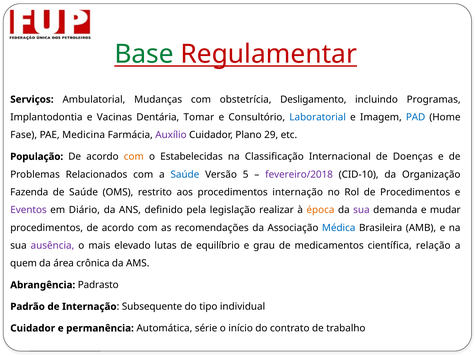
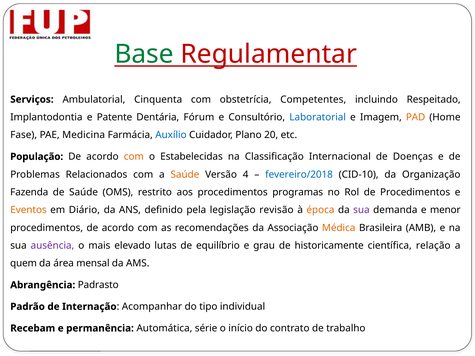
Mudanças: Mudanças -> Cinquenta
Desligamento: Desligamento -> Competentes
Programas: Programas -> Respeitado
Vacinas: Vacinas -> Patente
Tomar: Tomar -> Fórum
PAD colour: blue -> orange
Auxílio colour: purple -> blue
29: 29 -> 20
Saúde at (185, 175) colour: blue -> orange
5: 5 -> 4
fevereiro/2018 colour: purple -> blue
procedimentos internação: internação -> programas
Eventos colour: purple -> orange
realizar: realizar -> revisão
mudar: mudar -> menor
Médica colour: blue -> orange
medicamentos: medicamentos -> historicamente
crônica: crônica -> mensal
Subsequente: Subsequente -> Acompanhar
Cuidador at (33, 328): Cuidador -> Recebam
